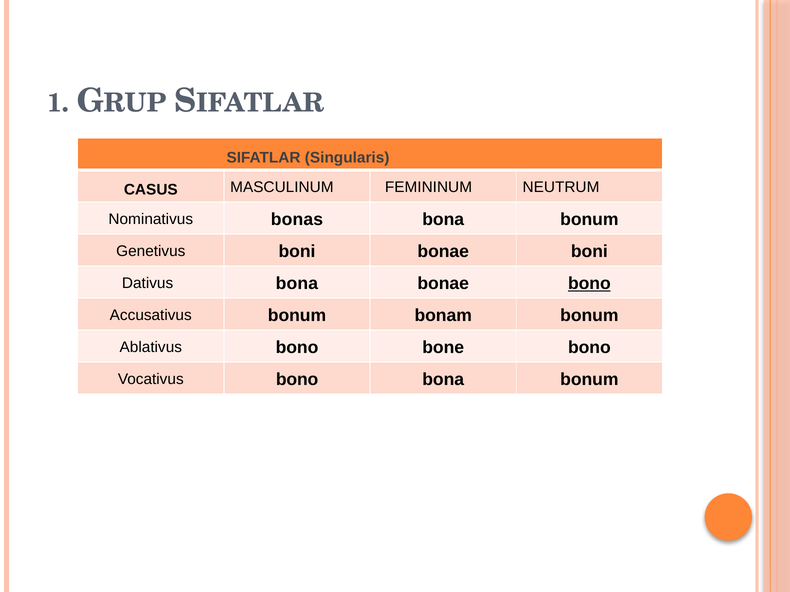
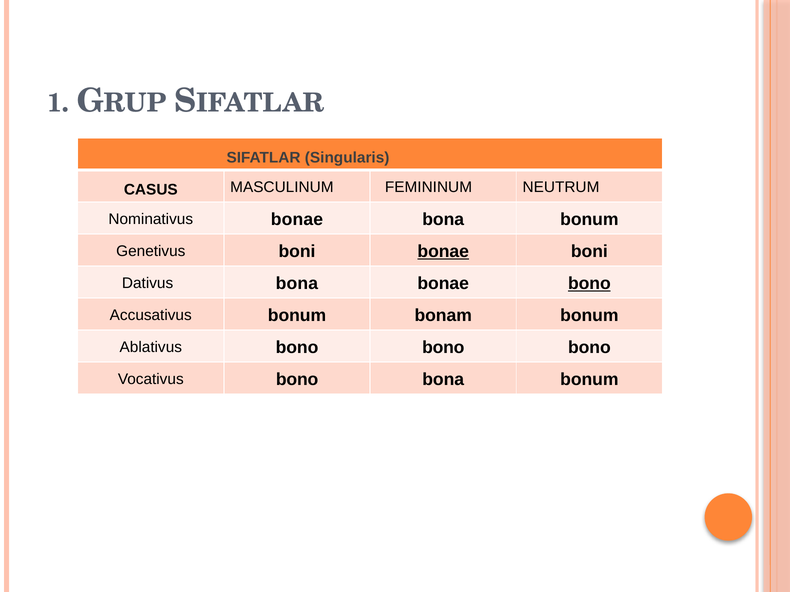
Nominativus bonas: bonas -> bonae
bonae at (443, 252) underline: none -> present
Ablativus bono bone: bone -> bono
